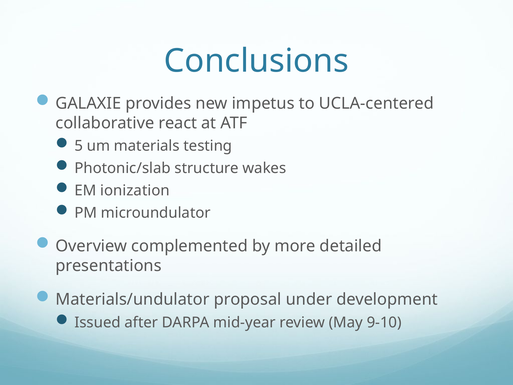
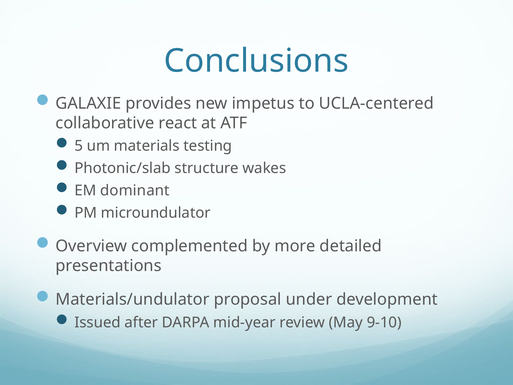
ionization: ionization -> dominant
